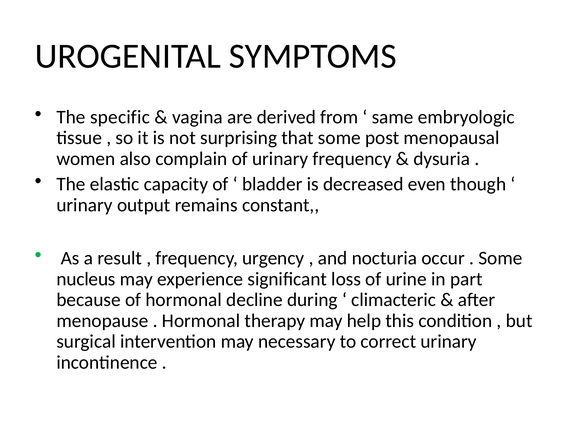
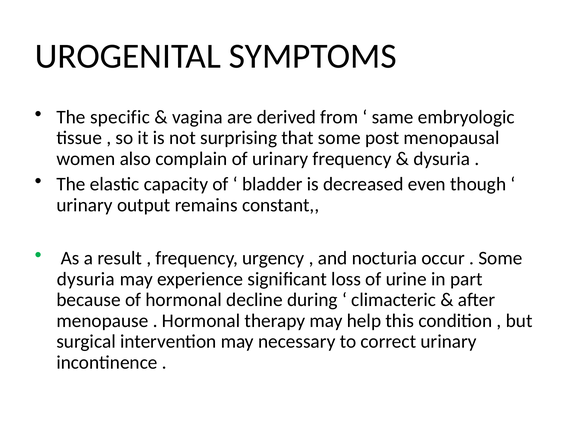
nucleus at (86, 279): nucleus -> dysuria
